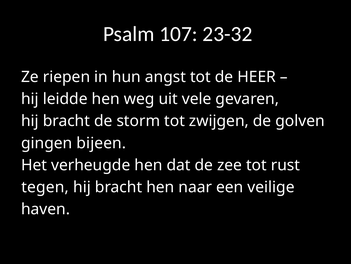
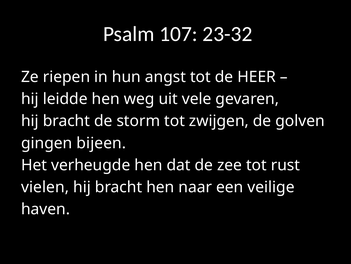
tegen: tegen -> vielen
